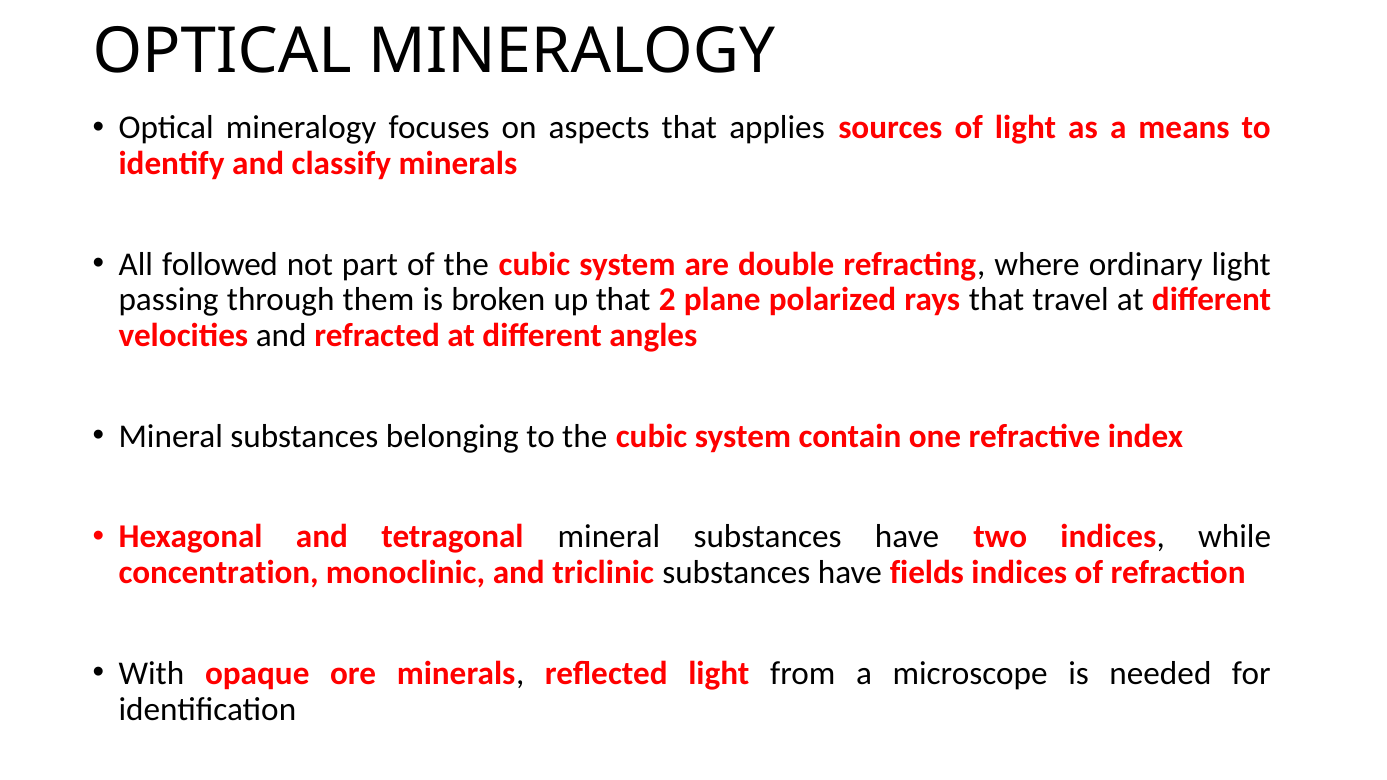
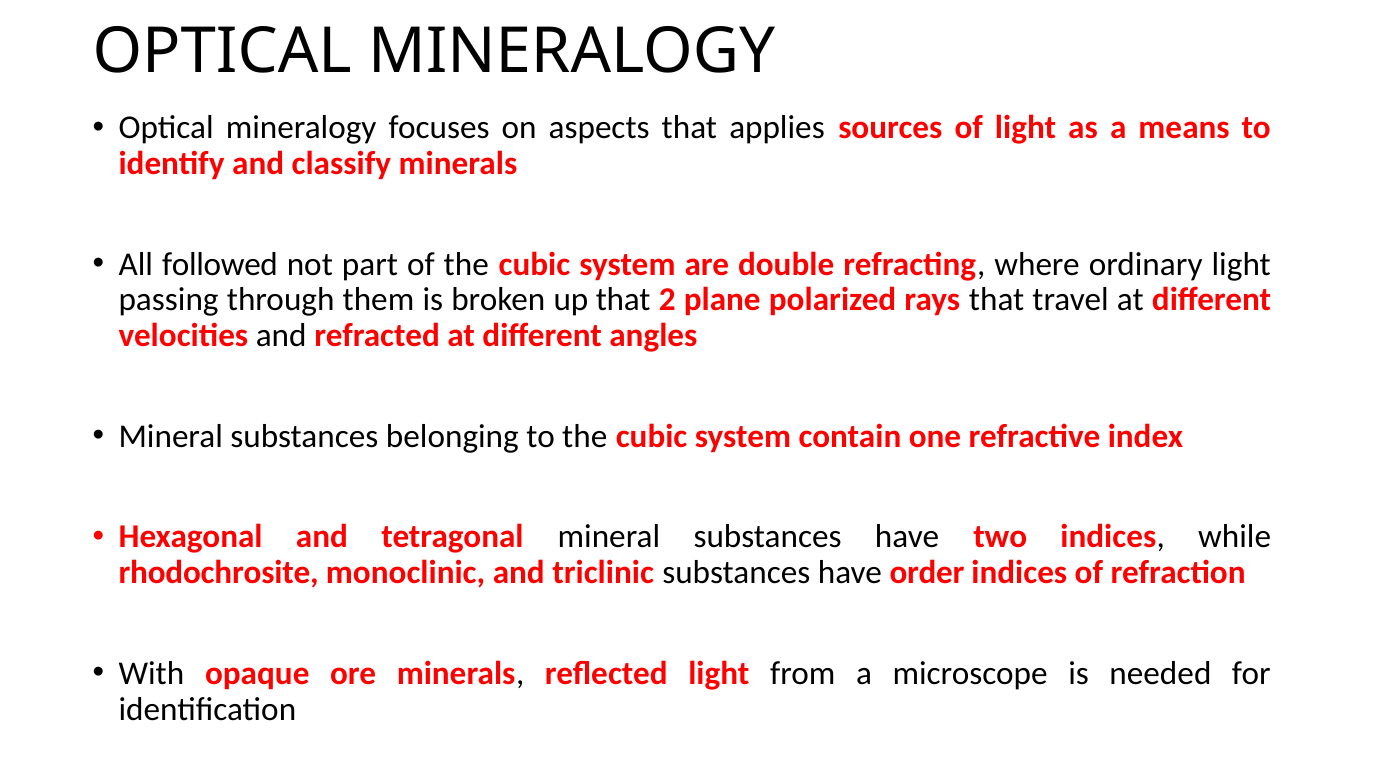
concentration: concentration -> rhodochrosite
fields: fields -> order
